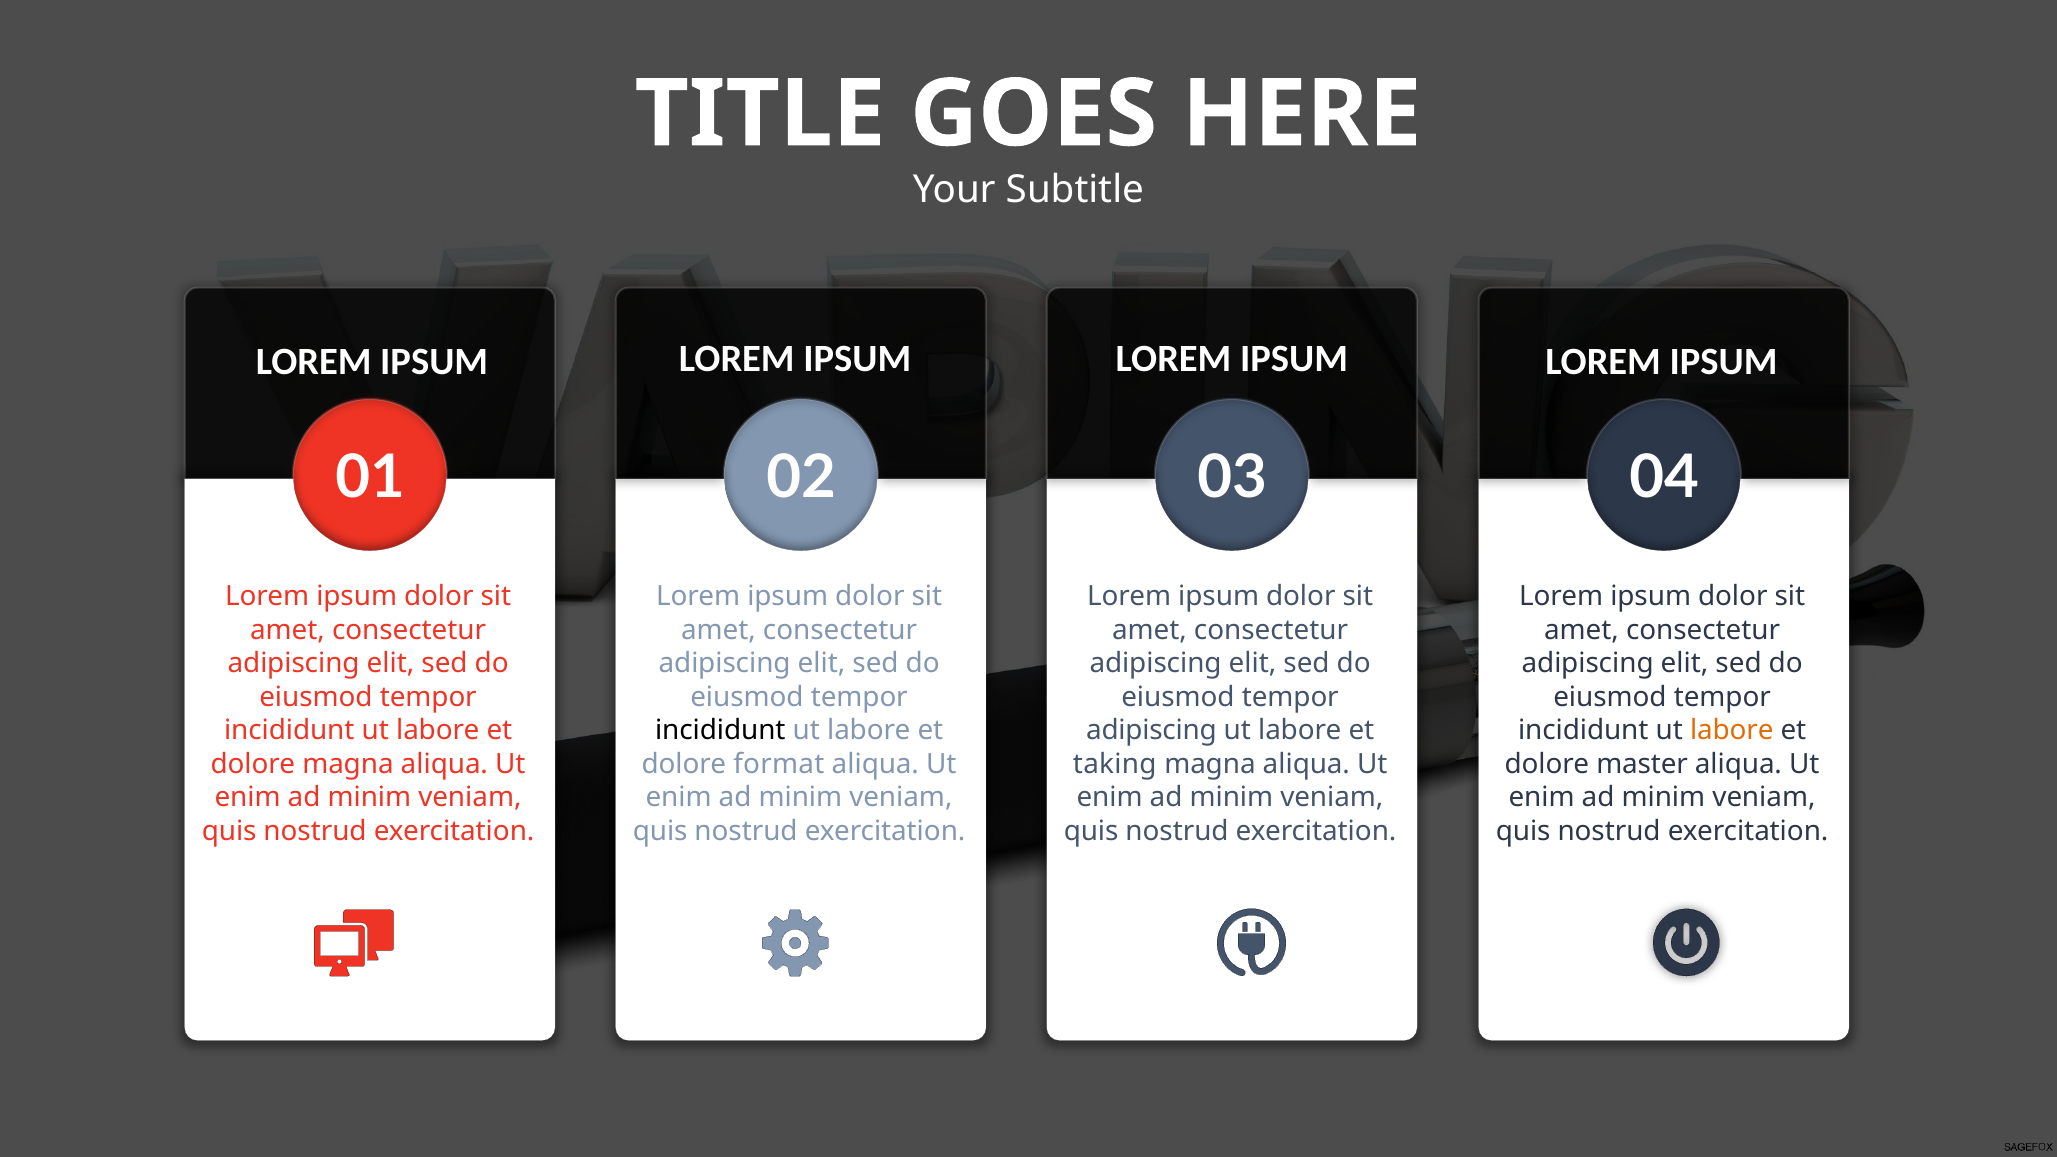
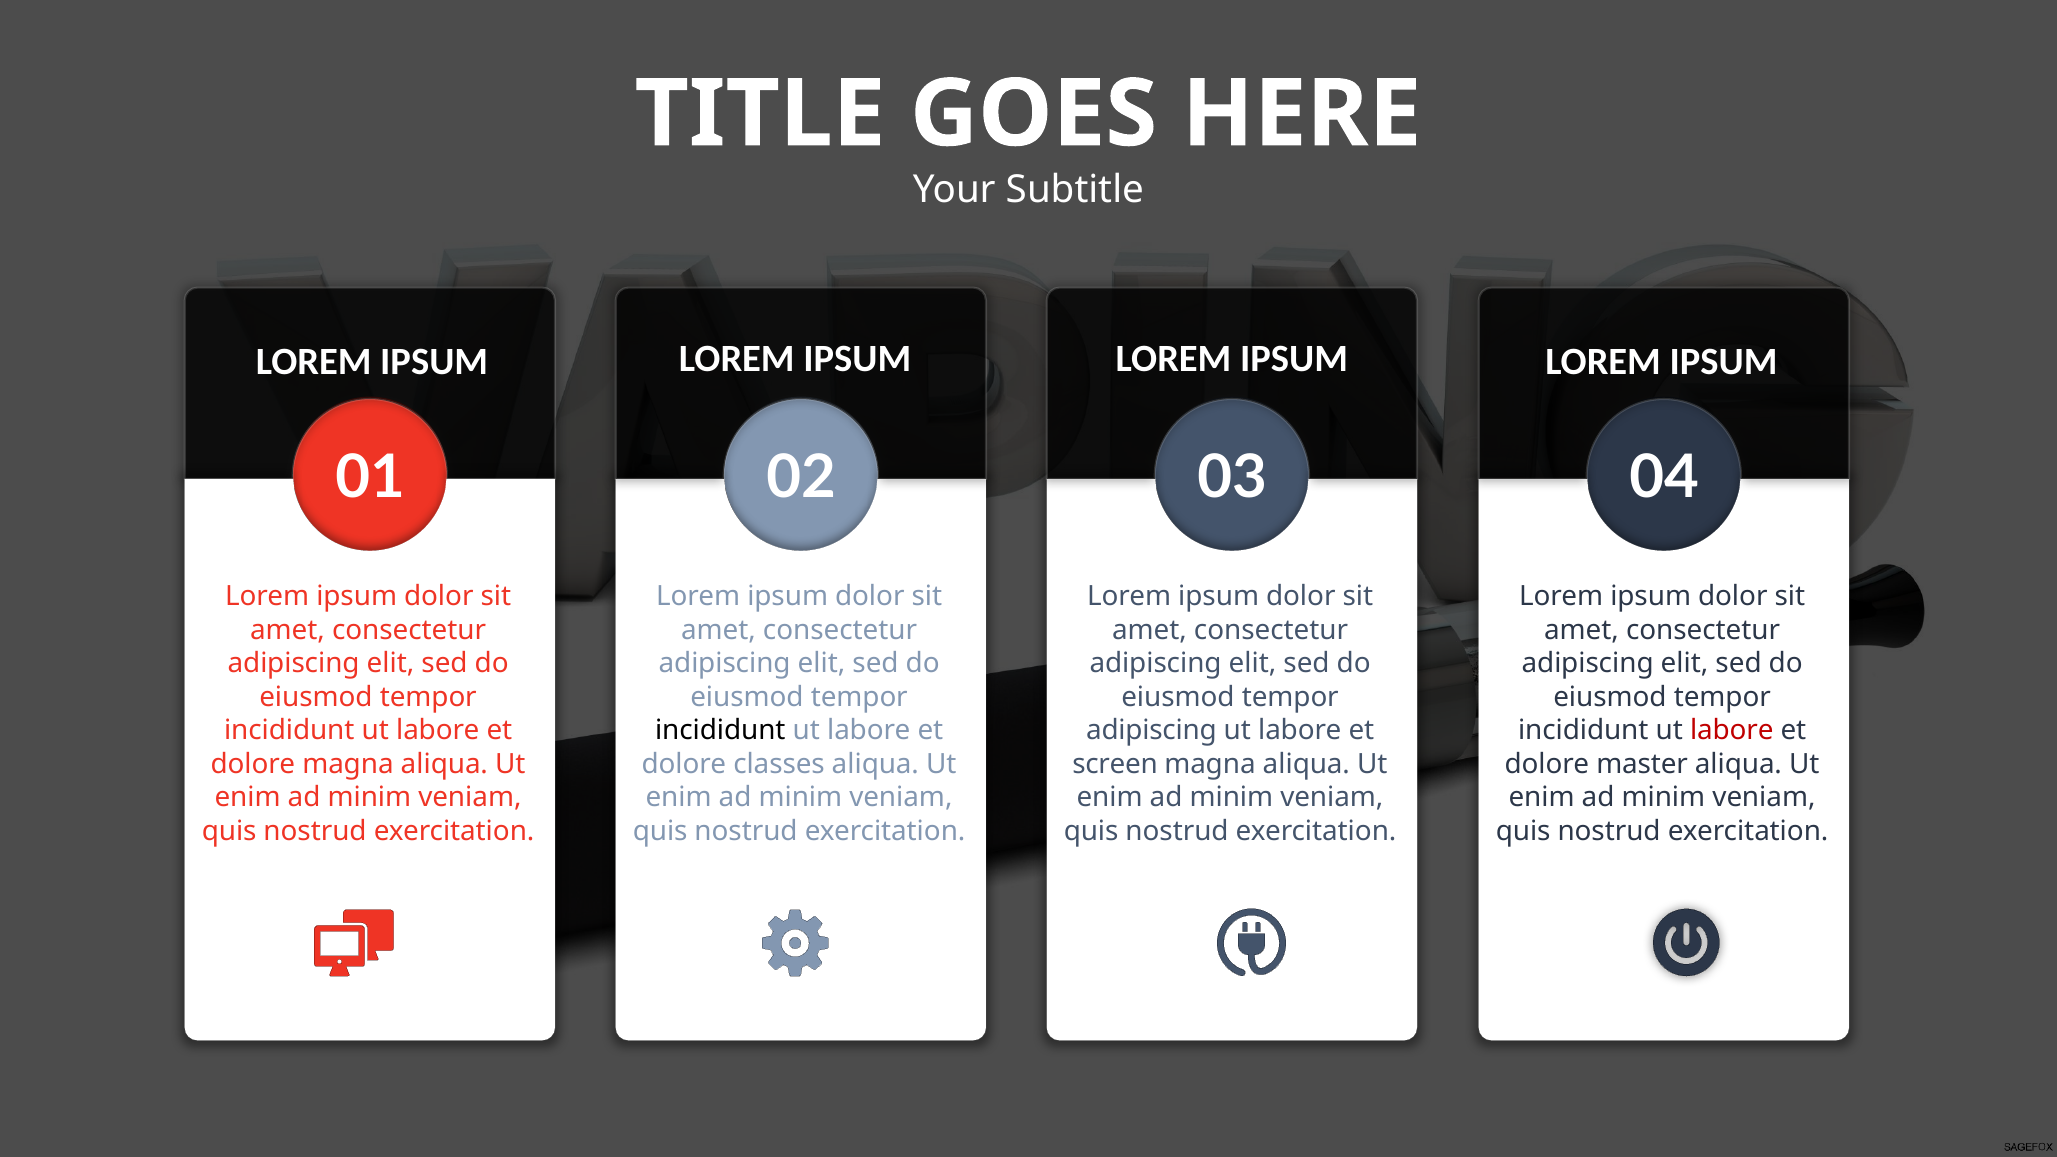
labore at (1732, 731) colour: orange -> red
format: format -> classes
taking: taking -> screen
